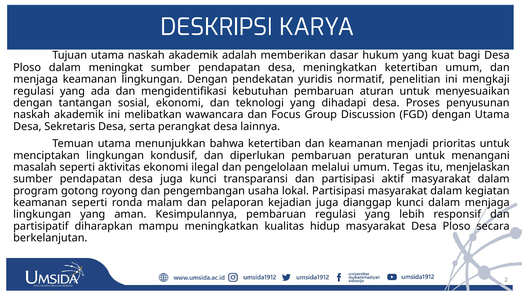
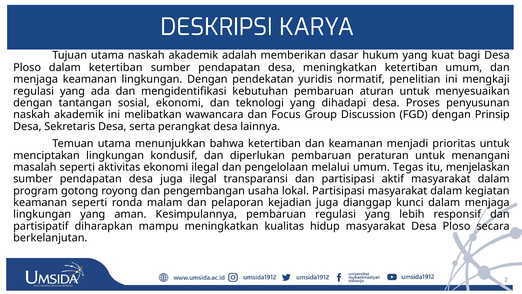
dalam meningkat: meningkat -> ketertiban
dengan Utama: Utama -> Prinsip
juga kunci: kunci -> ilegal
